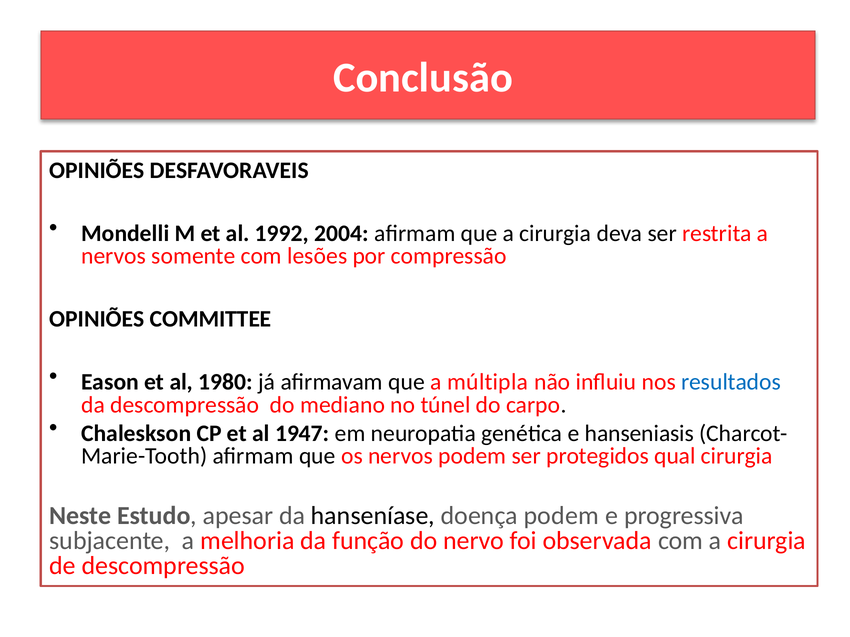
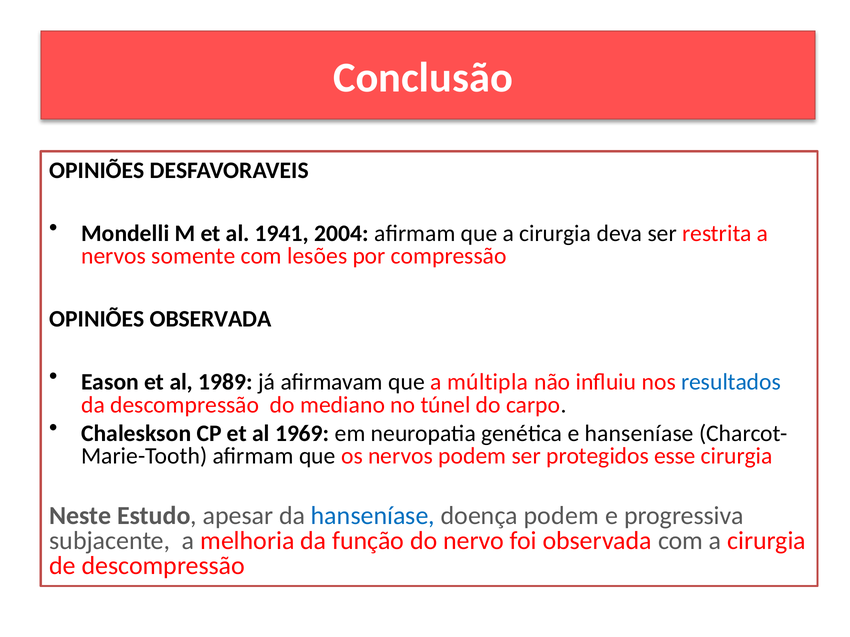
1992: 1992 -> 1941
OPINIÕES COMMITTEE: COMMITTEE -> OBSERVADA
1980: 1980 -> 1989
1947: 1947 -> 1969
e hanseniasis: hanseniasis -> hanseníase
qual: qual -> esse
hanseníase at (373, 516) colour: black -> blue
